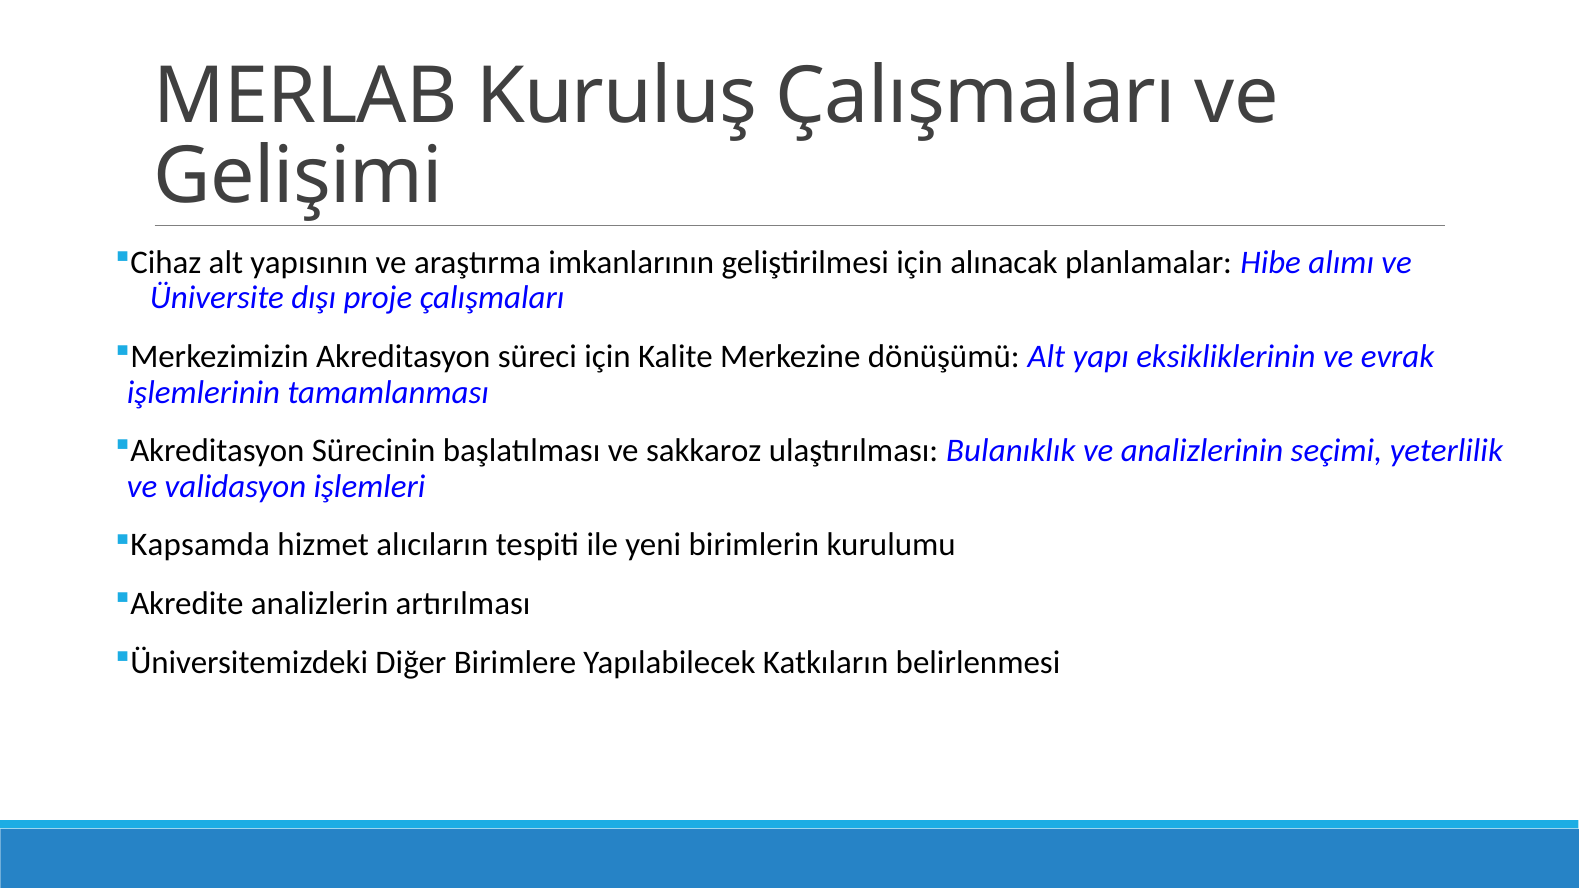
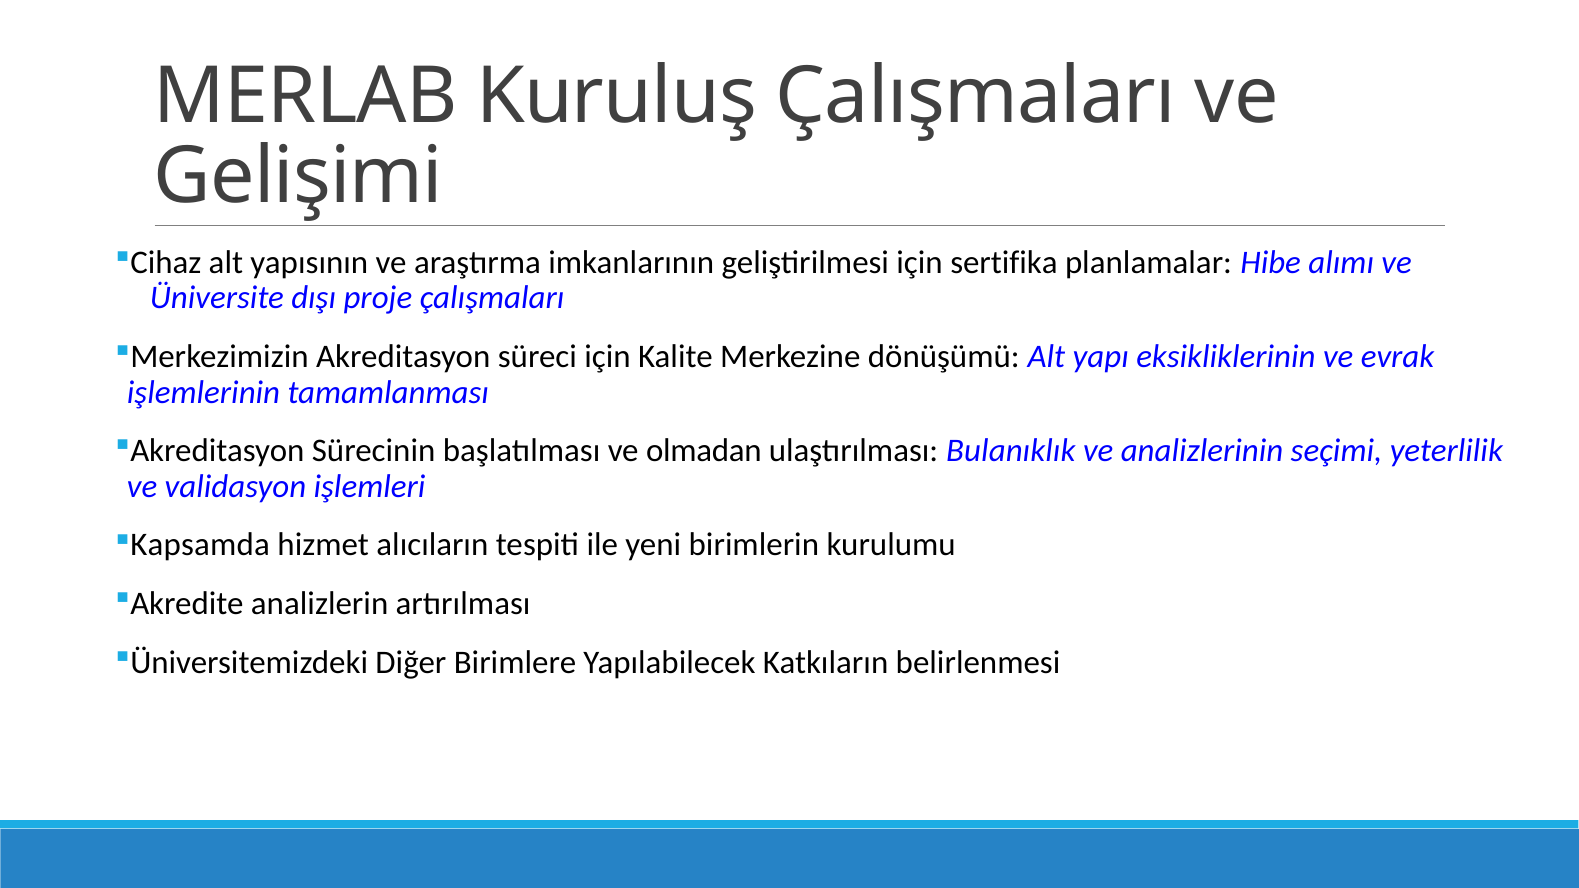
alınacak: alınacak -> sertifika
sakkaroz: sakkaroz -> olmadan
